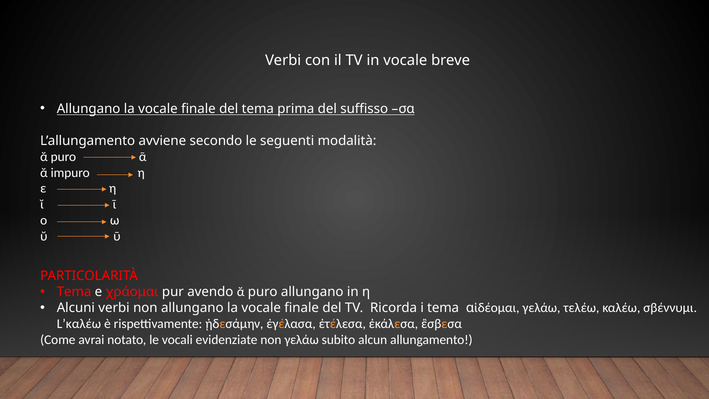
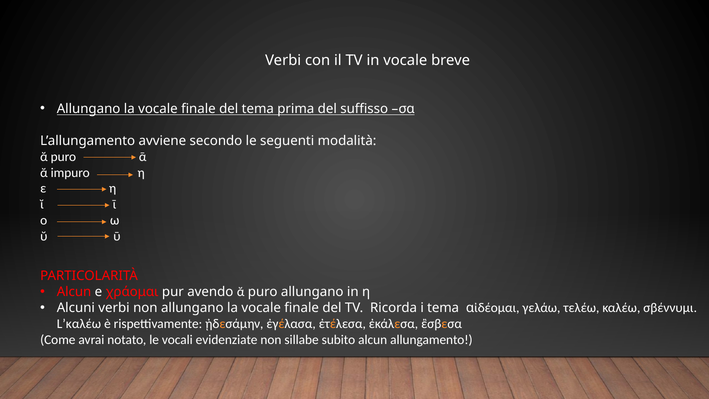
Tema at (74, 292): Tema -> Alcun
non γελάω: γελάω -> sillabe
